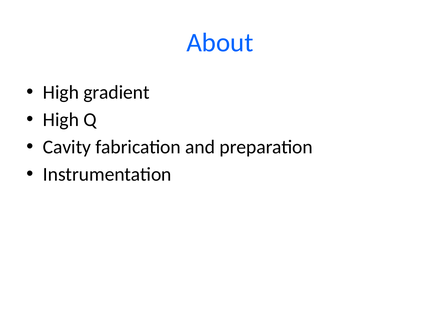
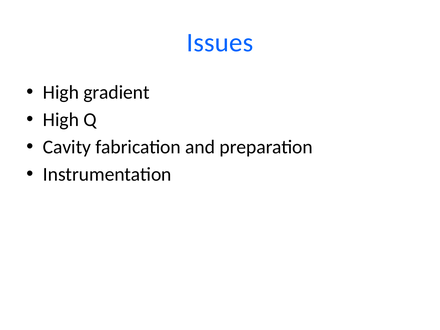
About: About -> Issues
